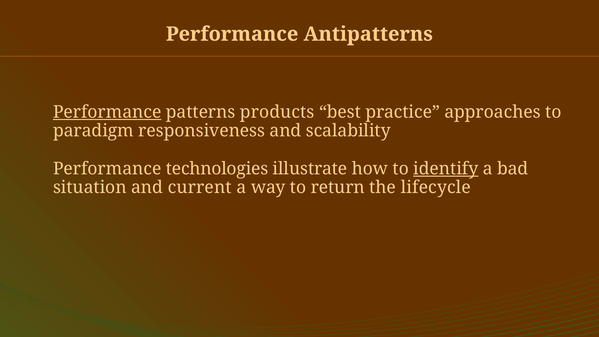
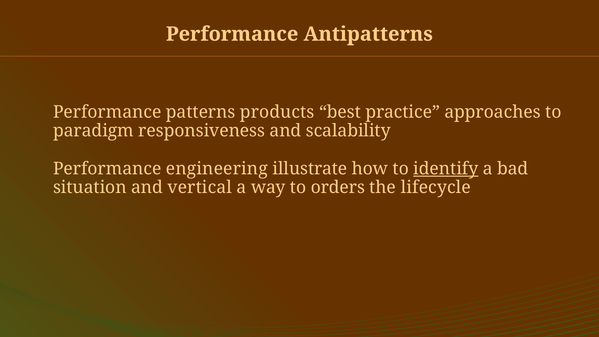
Performance at (107, 112) underline: present -> none
technologies: technologies -> engineering
current: current -> vertical
return: return -> orders
